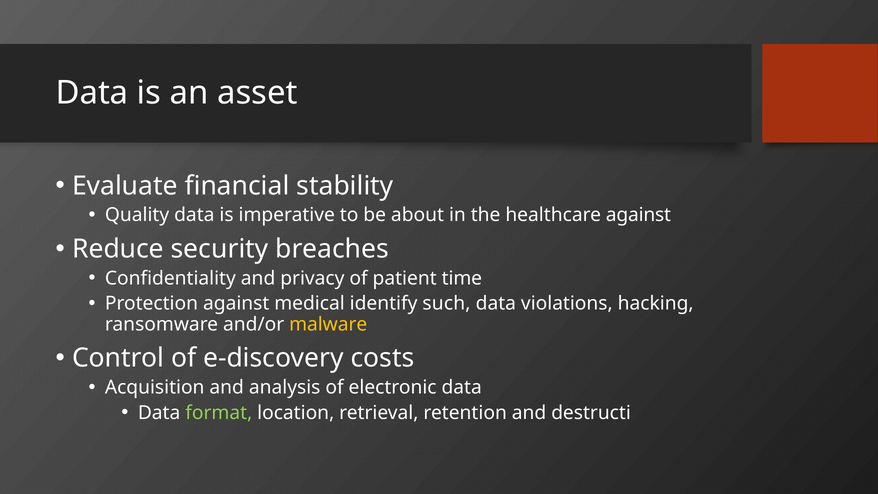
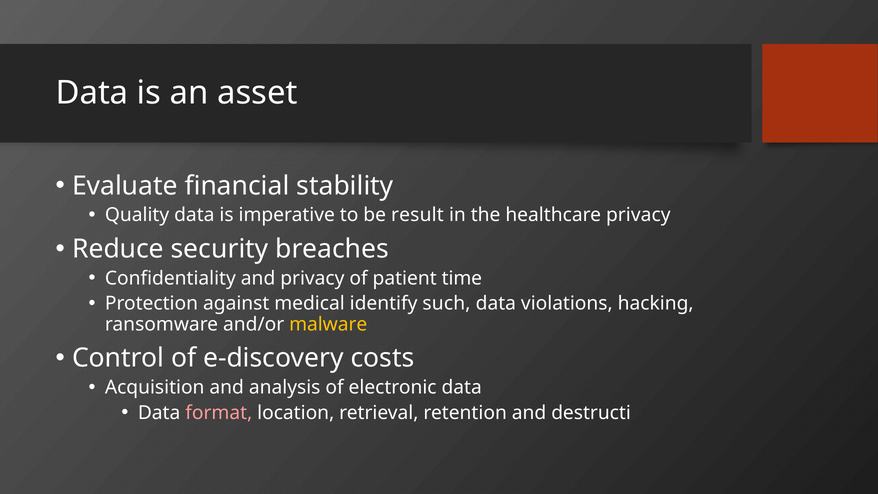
about: about -> result
healthcare against: against -> privacy
format colour: light green -> pink
